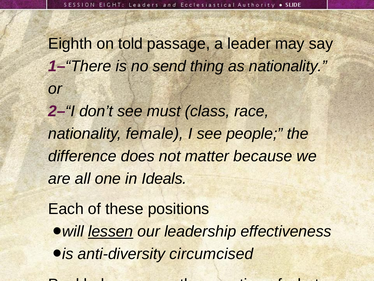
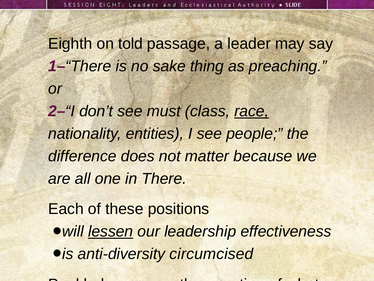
send: send -> sake
as nationality: nationality -> preaching
race underline: none -> present
female: female -> entities
Ideals: Ideals -> There
